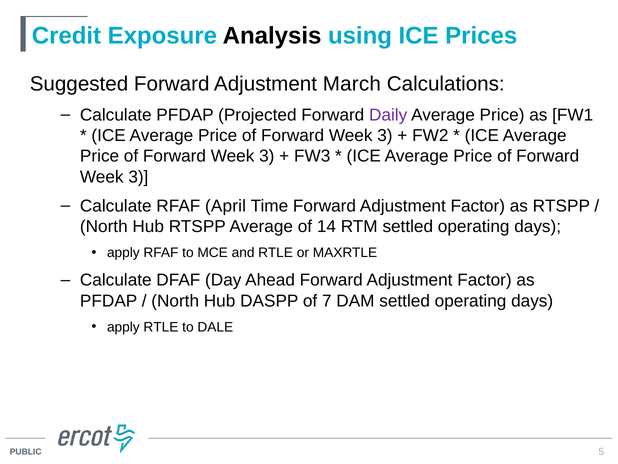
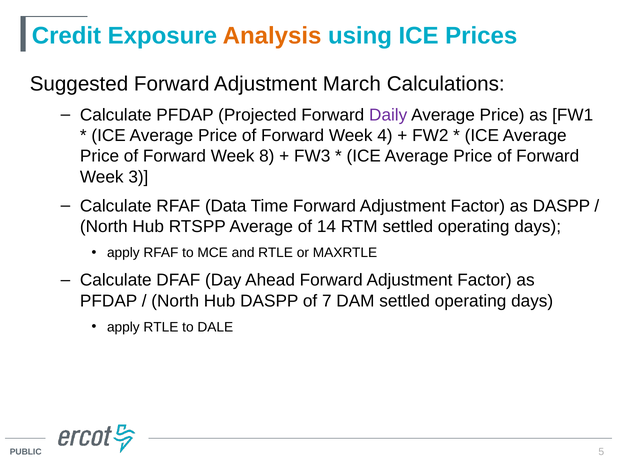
Analysis colour: black -> orange
3 at (385, 135): 3 -> 4
3 at (267, 156): 3 -> 8
April: April -> Data
as RTSPP: RTSPP -> DASPP
